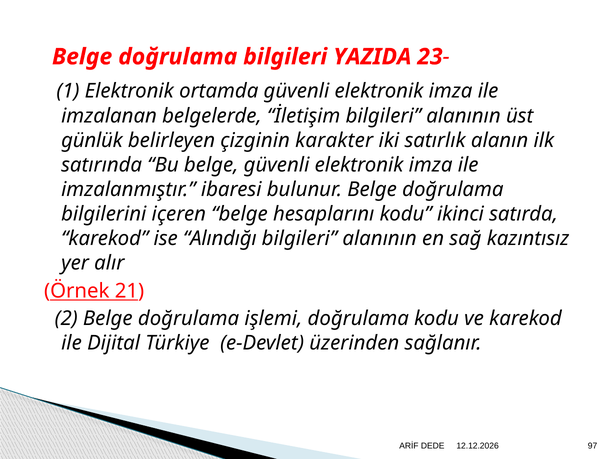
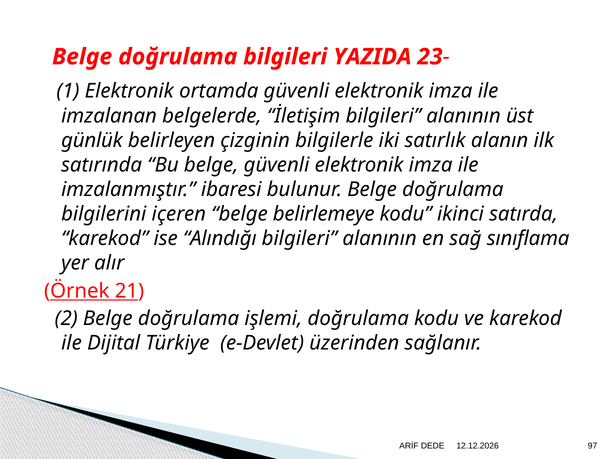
karakter: karakter -> bilgilerle
hesaplarını: hesaplarını -> belirlemeye
kazıntısız: kazıntısız -> sınıflama
